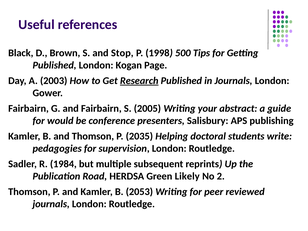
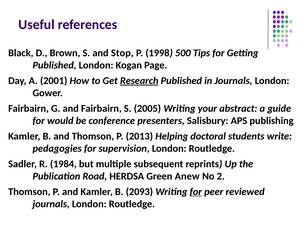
2003: 2003 -> 2001
2035: 2035 -> 2013
Likely: Likely -> Anew
2053: 2053 -> 2093
for at (196, 192) underline: none -> present
